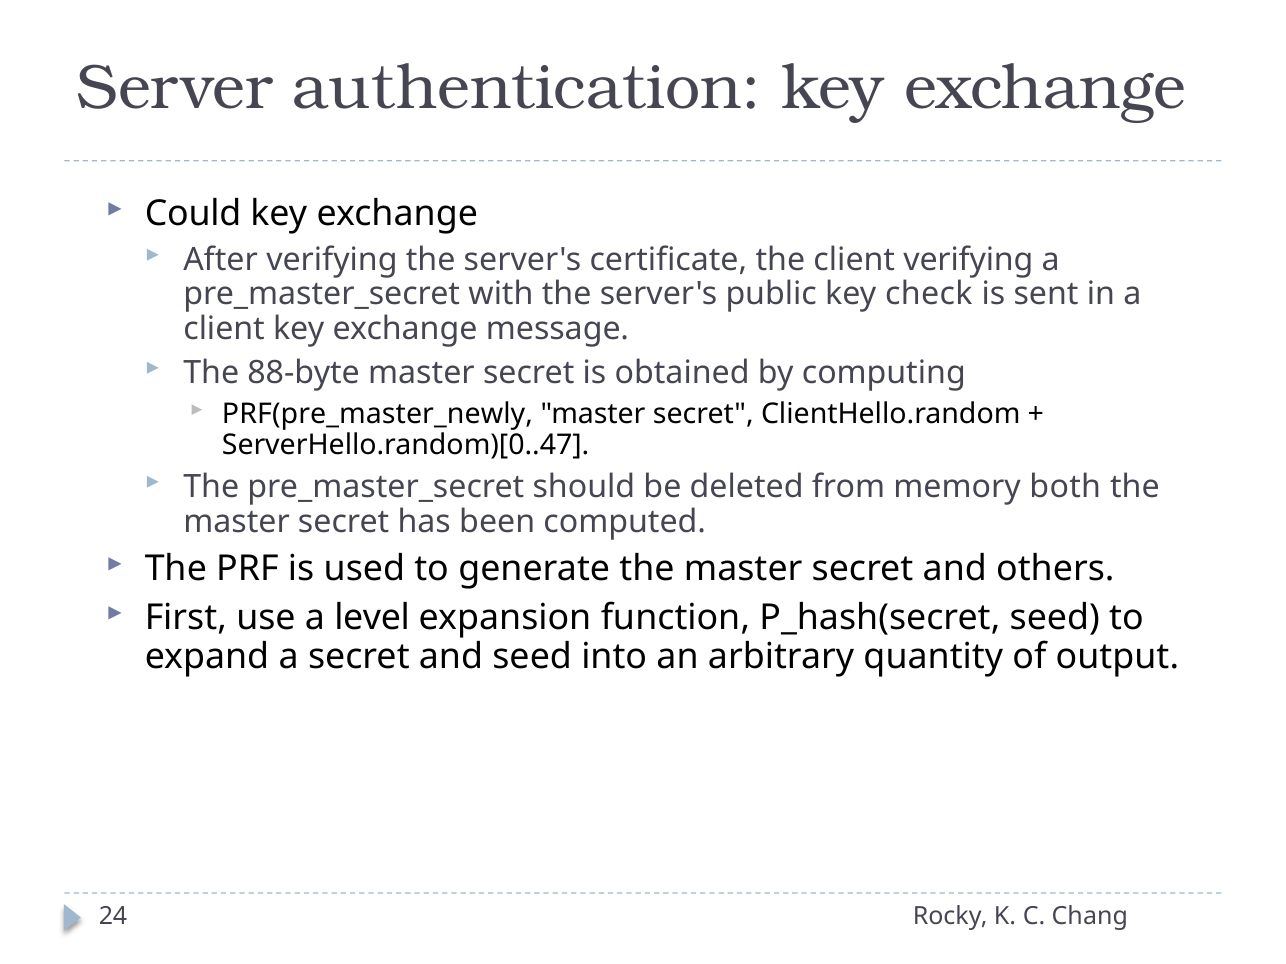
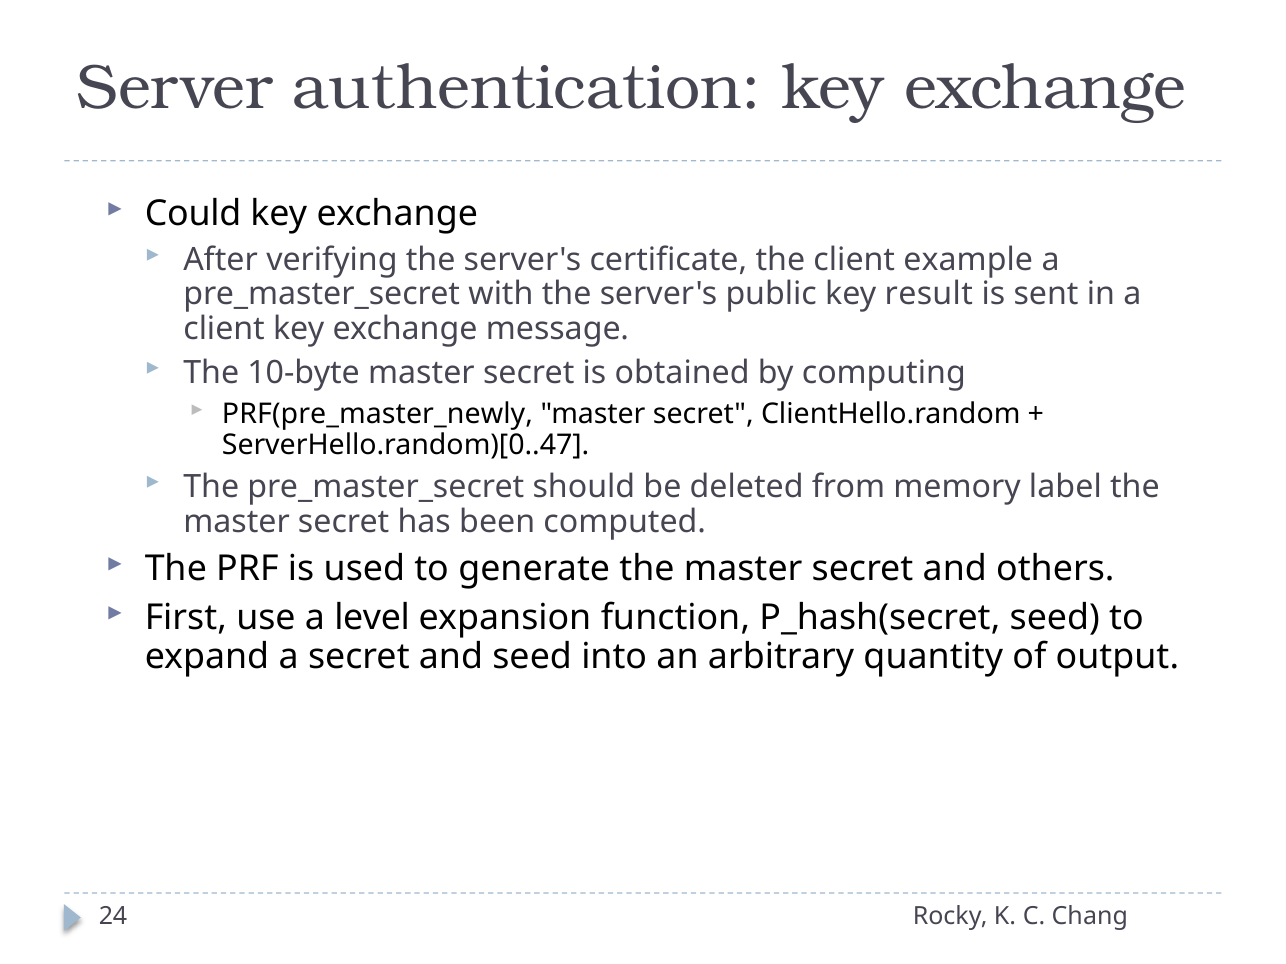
client verifying: verifying -> example
check: check -> result
88-byte: 88-byte -> 10-byte
both: both -> label
